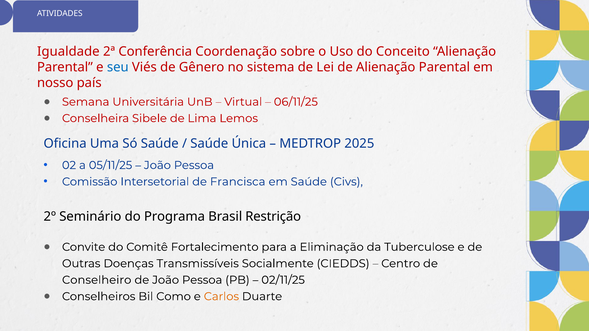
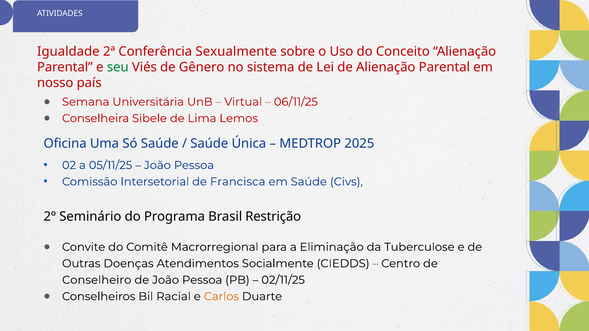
Coordenação: Coordenação -> Sexualmente
seu colour: blue -> green
Fortalecimento: Fortalecimento -> Macrorregional
Transmissíveis: Transmissíveis -> Atendimentos
Como: Como -> Racial
